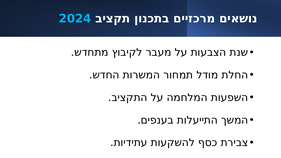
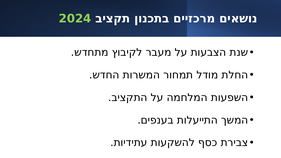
2024 colour: light blue -> light green
